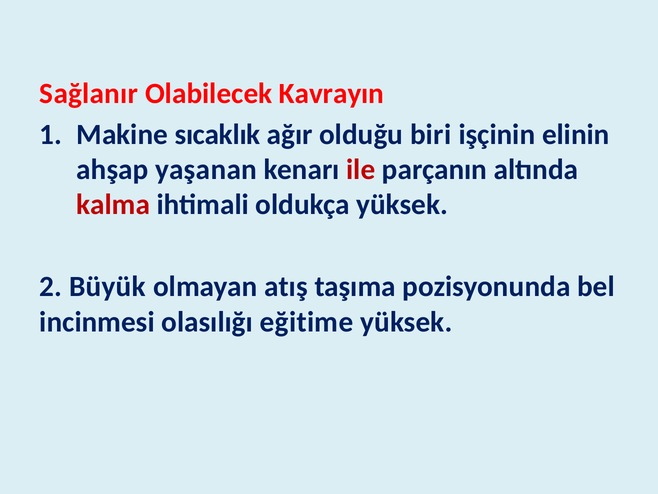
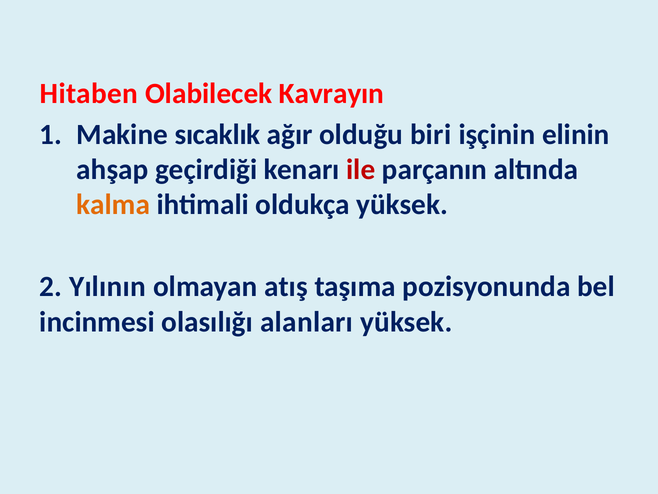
Sağlanır: Sağlanır -> Hitaben
yaşanan: yaşanan -> geçirdiği
kalma colour: red -> orange
Büyük: Büyük -> Yılının
eğitime: eğitime -> alanları
